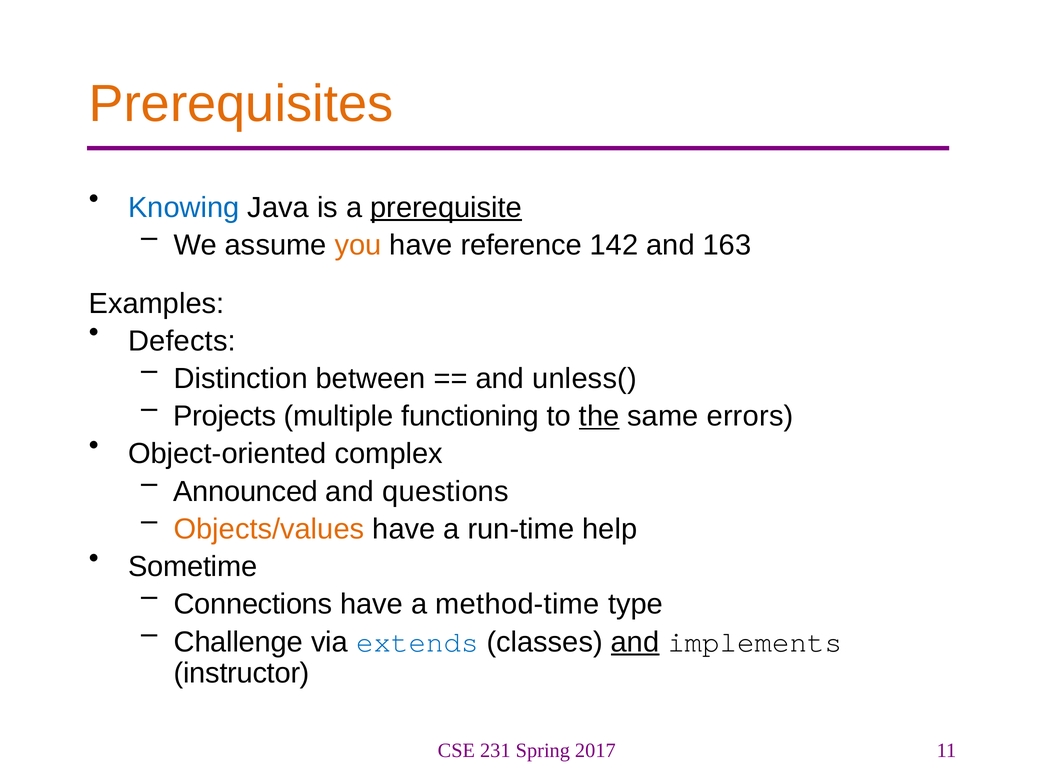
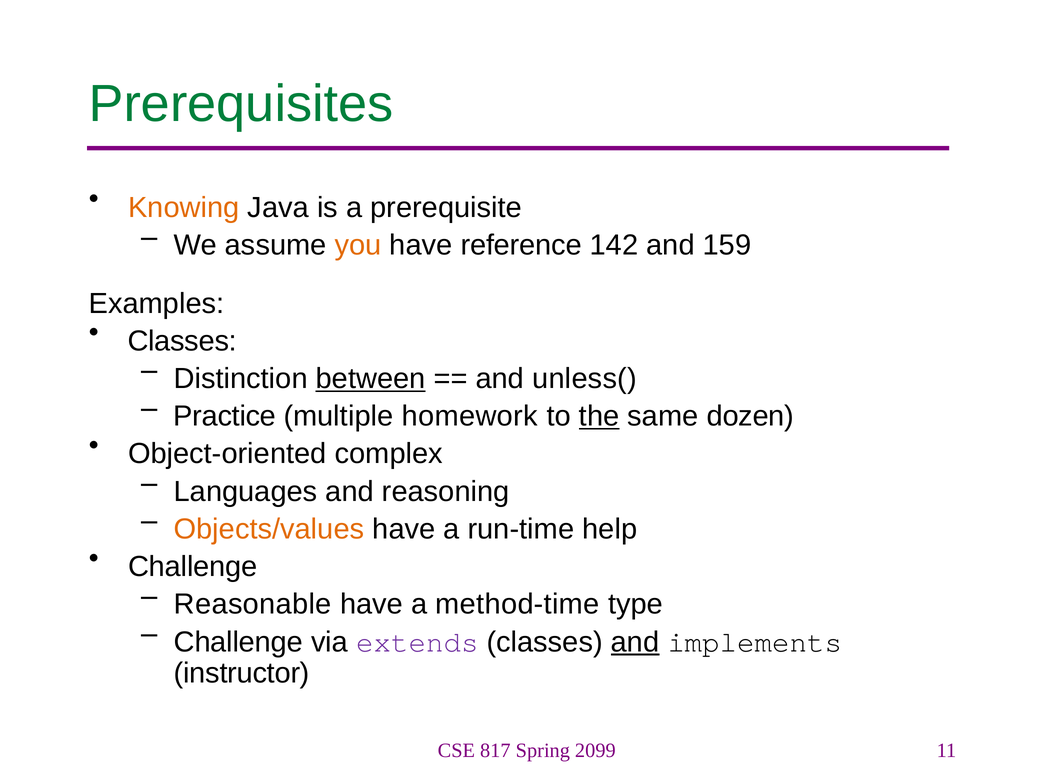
Prerequisites colour: orange -> green
Knowing colour: blue -> orange
prerequisite underline: present -> none
163: 163 -> 159
Defects at (182, 341): Defects -> Classes
between underline: none -> present
Projects: Projects -> Practice
functioning: functioning -> homework
errors: errors -> dozen
Announced: Announced -> Languages
questions: questions -> reasoning
Sometime at (193, 567): Sometime -> Challenge
Connections: Connections -> Reasonable
extends colour: blue -> purple
231: 231 -> 817
2017: 2017 -> 2099
